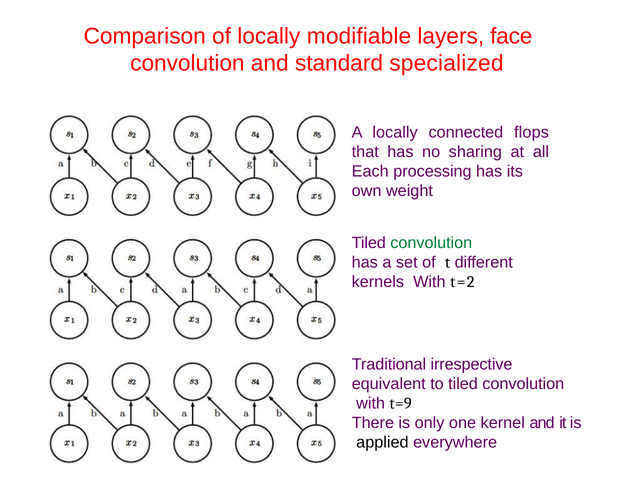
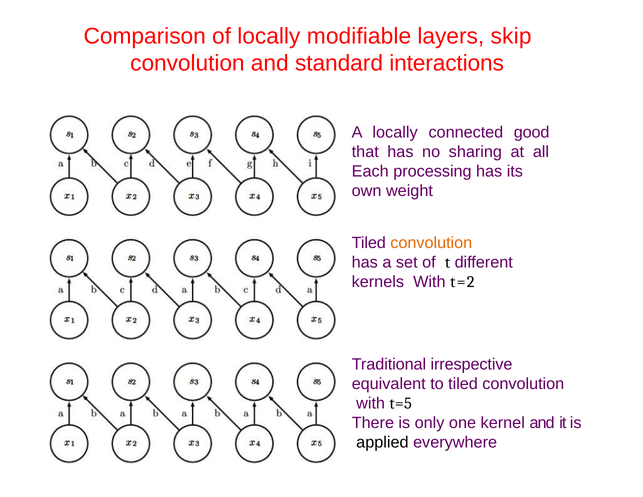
face: face -> skip
specialized: specialized -> interactions
flops: flops -> good
convolution at (431, 243) colour: green -> orange
t=9: t=9 -> t=5
